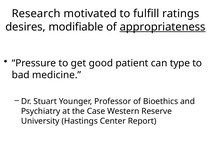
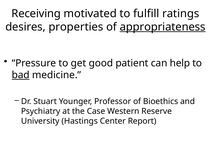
Research: Research -> Receiving
modifiable: modifiable -> properties
type: type -> help
bad underline: none -> present
